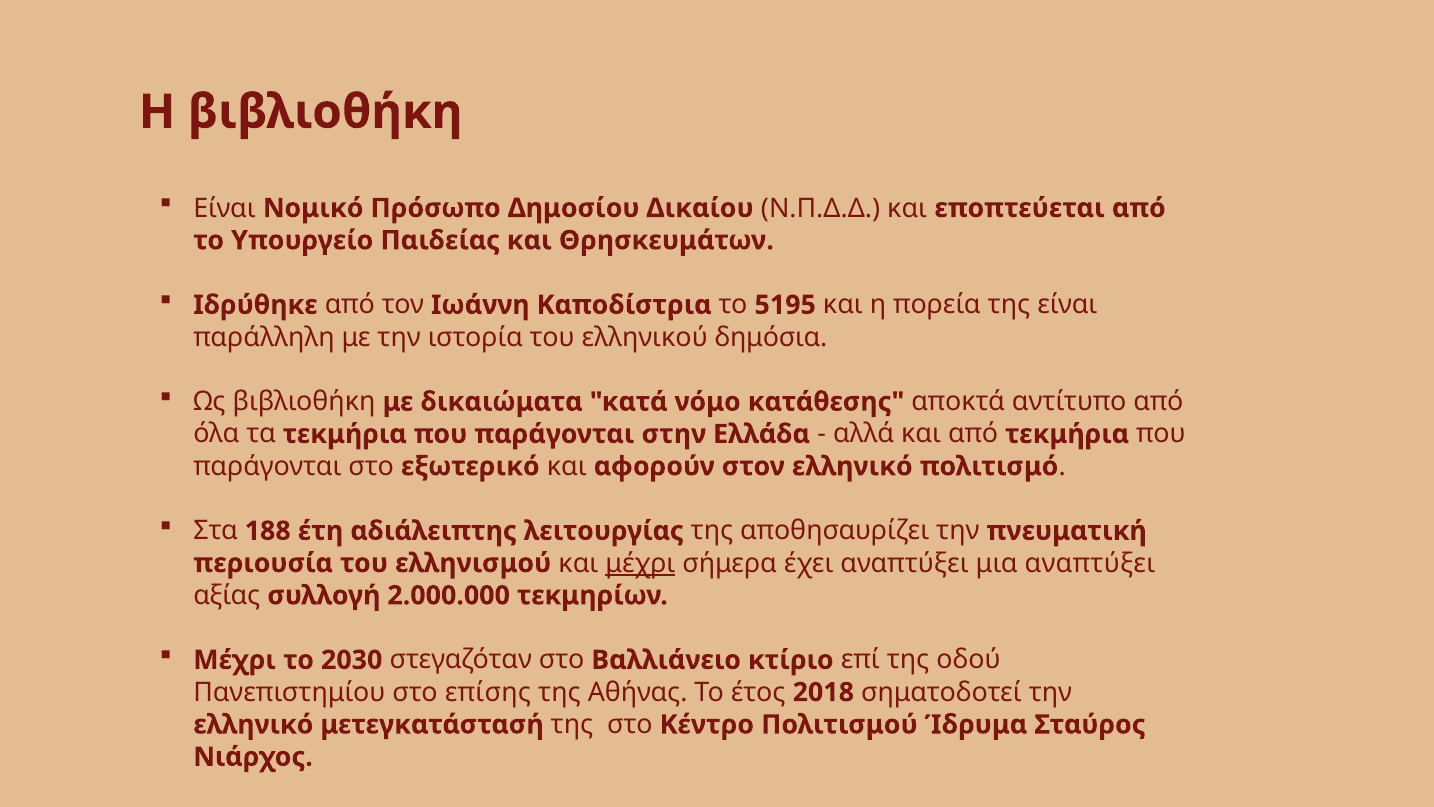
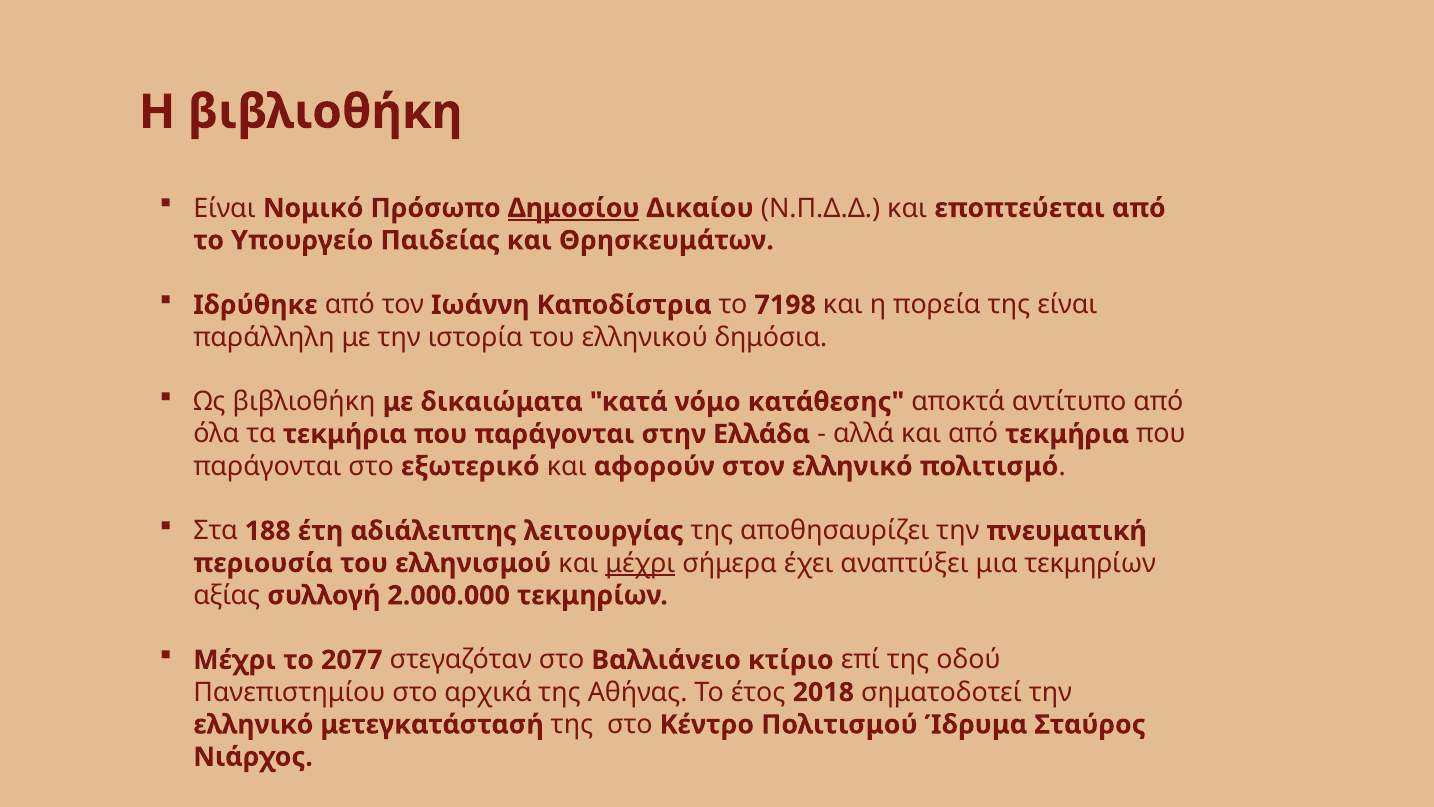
Δημοσίου underline: none -> present
5195: 5195 -> 7198
μια αναπτύξει: αναπτύξει -> τεκμηρίων
2030: 2030 -> 2077
επίσης: επίσης -> αρχικά
